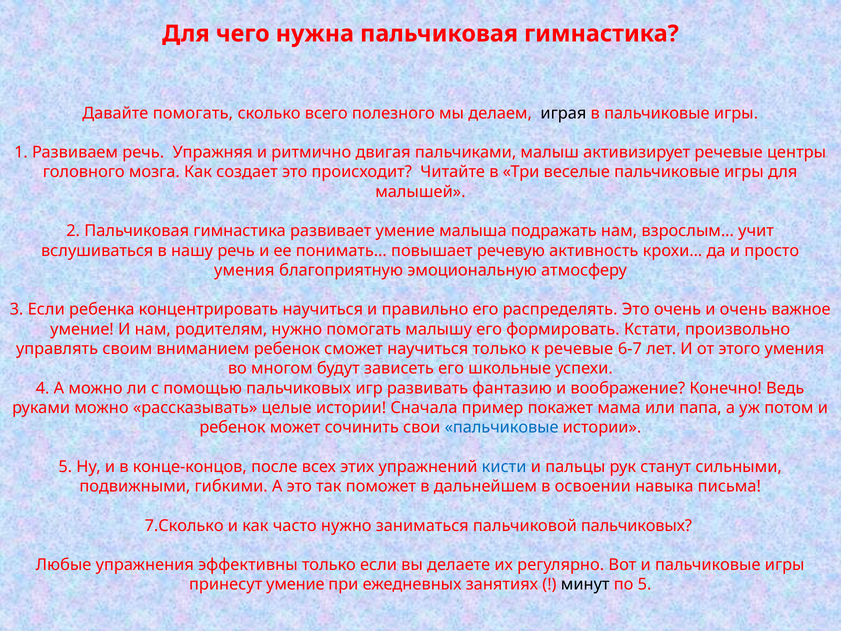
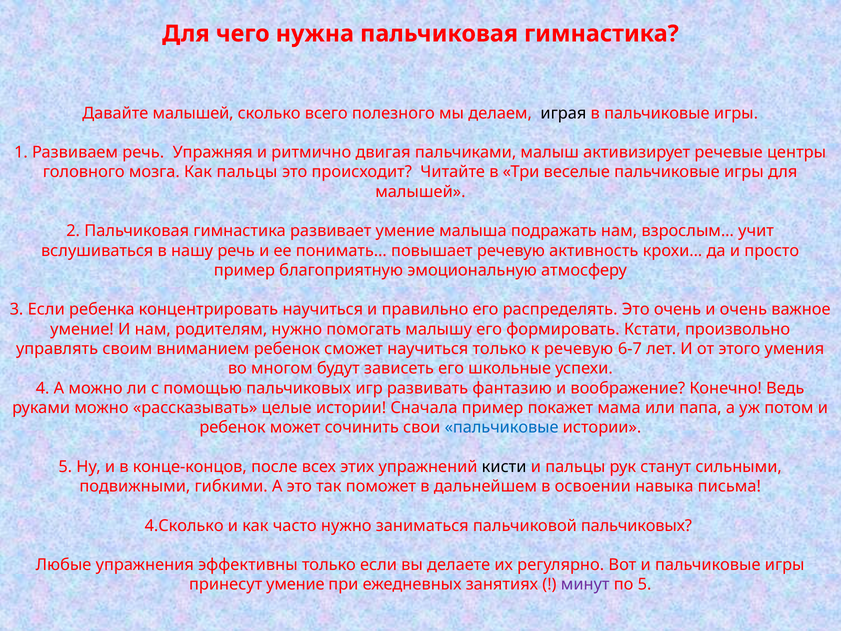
Давайте помогать: помогать -> малышей
Как создает: создает -> пальцы
умения at (244, 270): умения -> пример
к речевые: речевые -> речевую
кисти colour: blue -> black
7.Сколько: 7.Сколько -> 4.Сколько
минут colour: black -> purple
